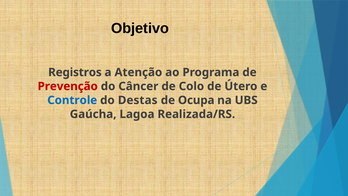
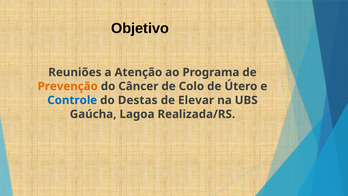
Registros: Registros -> Reuniões
Prevenção colour: red -> orange
Ocupa: Ocupa -> Elevar
